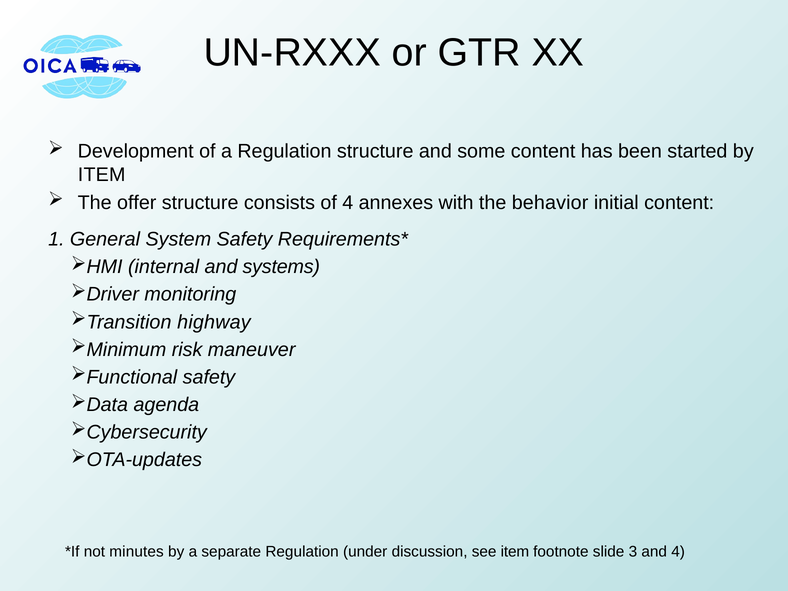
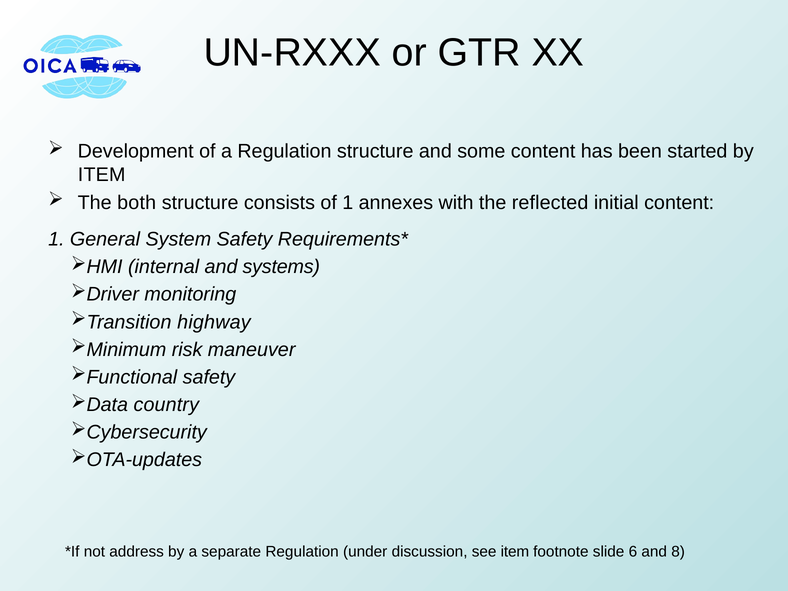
offer: offer -> both
of 4: 4 -> 1
behavior: behavior -> reflected
agenda: agenda -> country
minutes: minutes -> address
3: 3 -> 6
and 4: 4 -> 8
